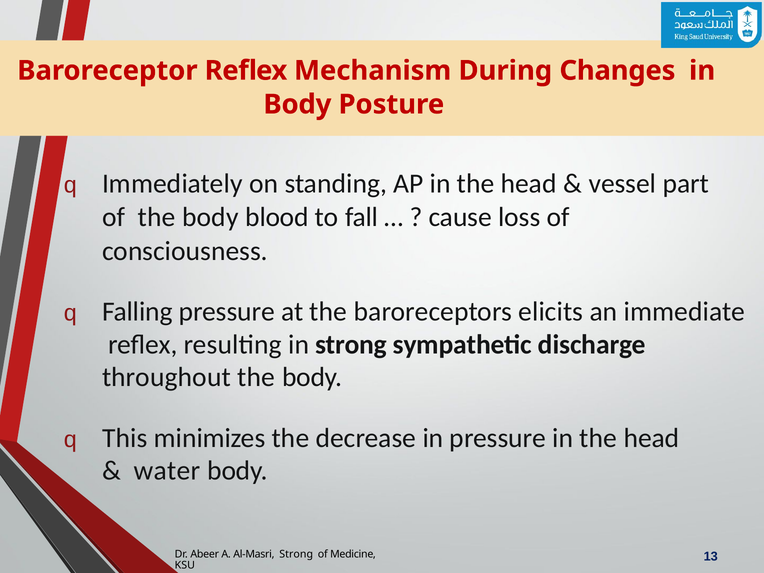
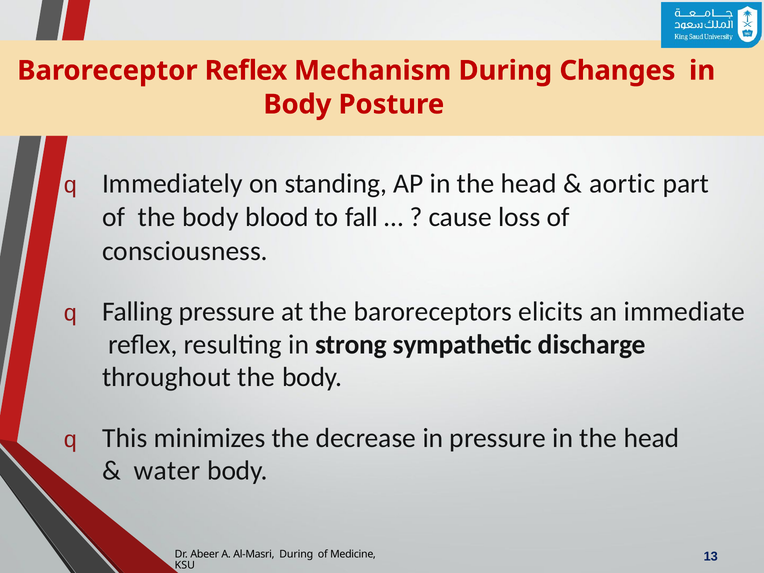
vessel: vessel -> aortic
Al-Masri Strong: Strong -> During
